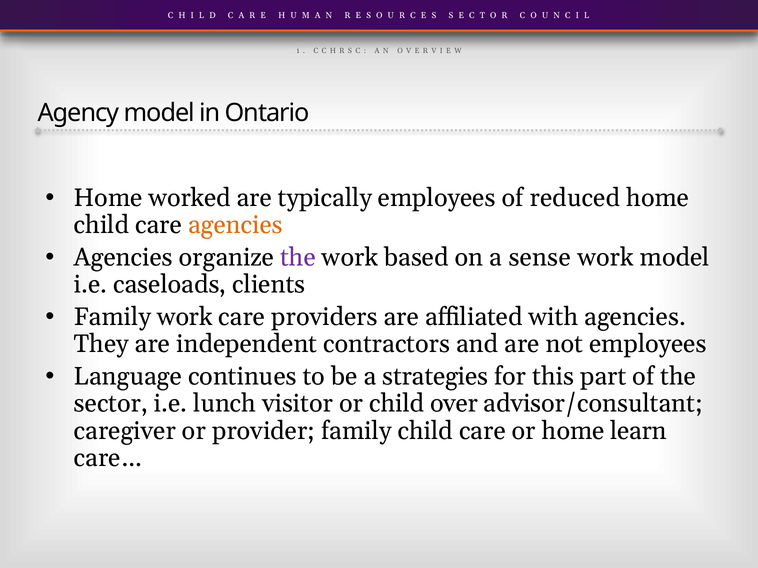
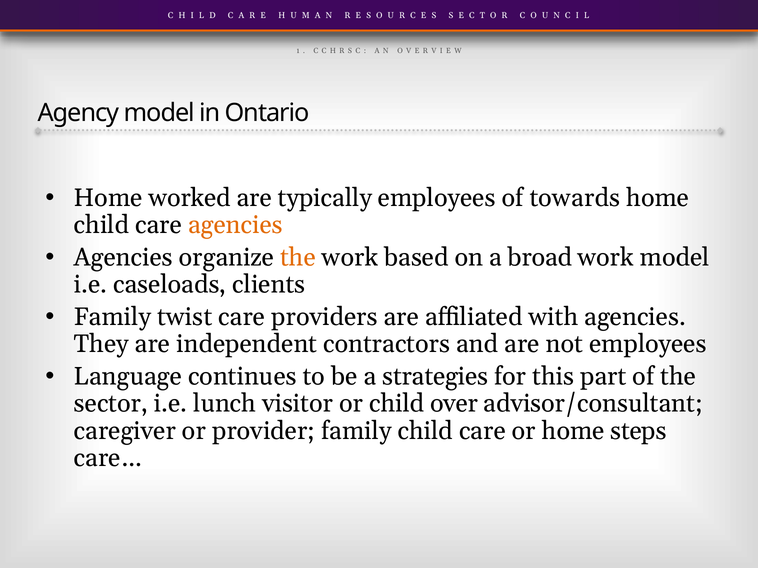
reduced: reduced -> towards
the at (298, 258) colour: purple -> orange
sense: sense -> broad
Family work: work -> twist
learn: learn -> steps
